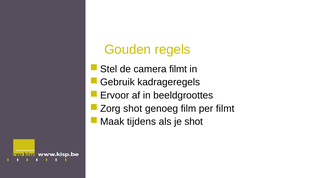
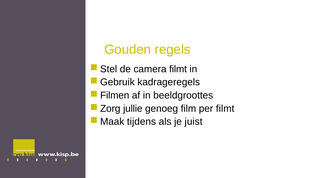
Ervoor: Ervoor -> Filmen
Zorg shot: shot -> jullie
je shot: shot -> juist
